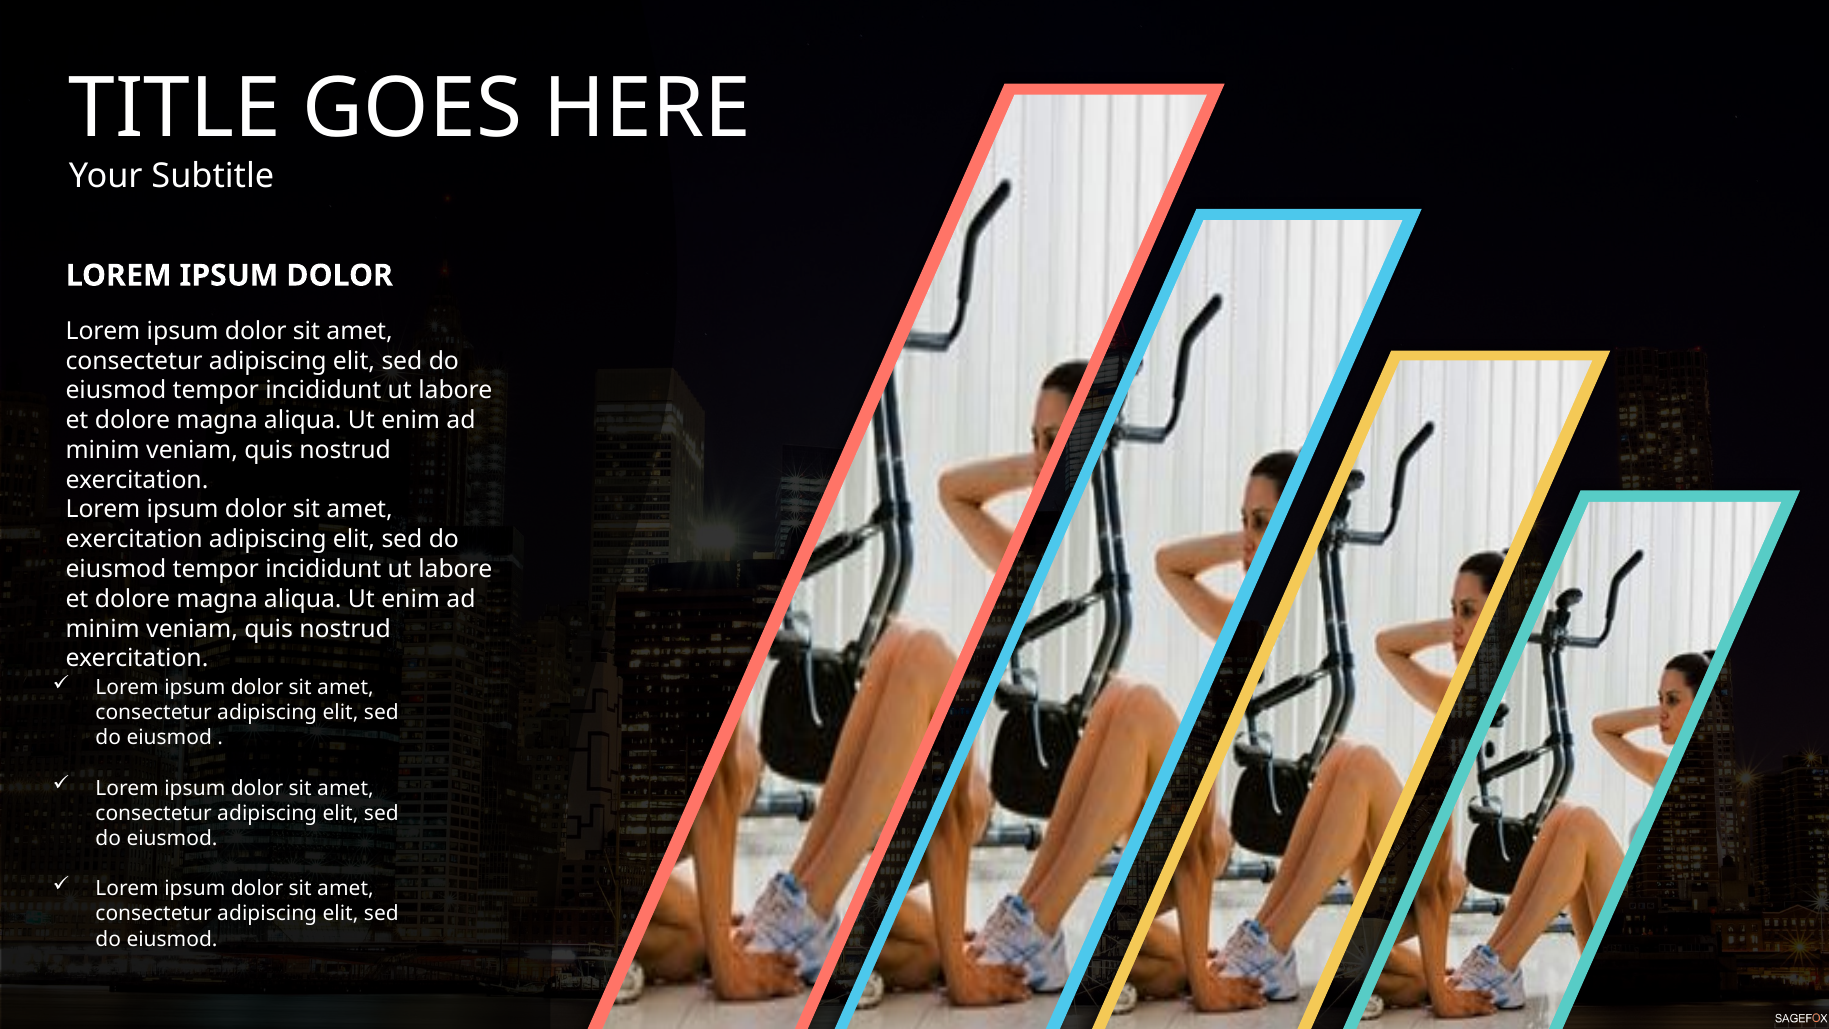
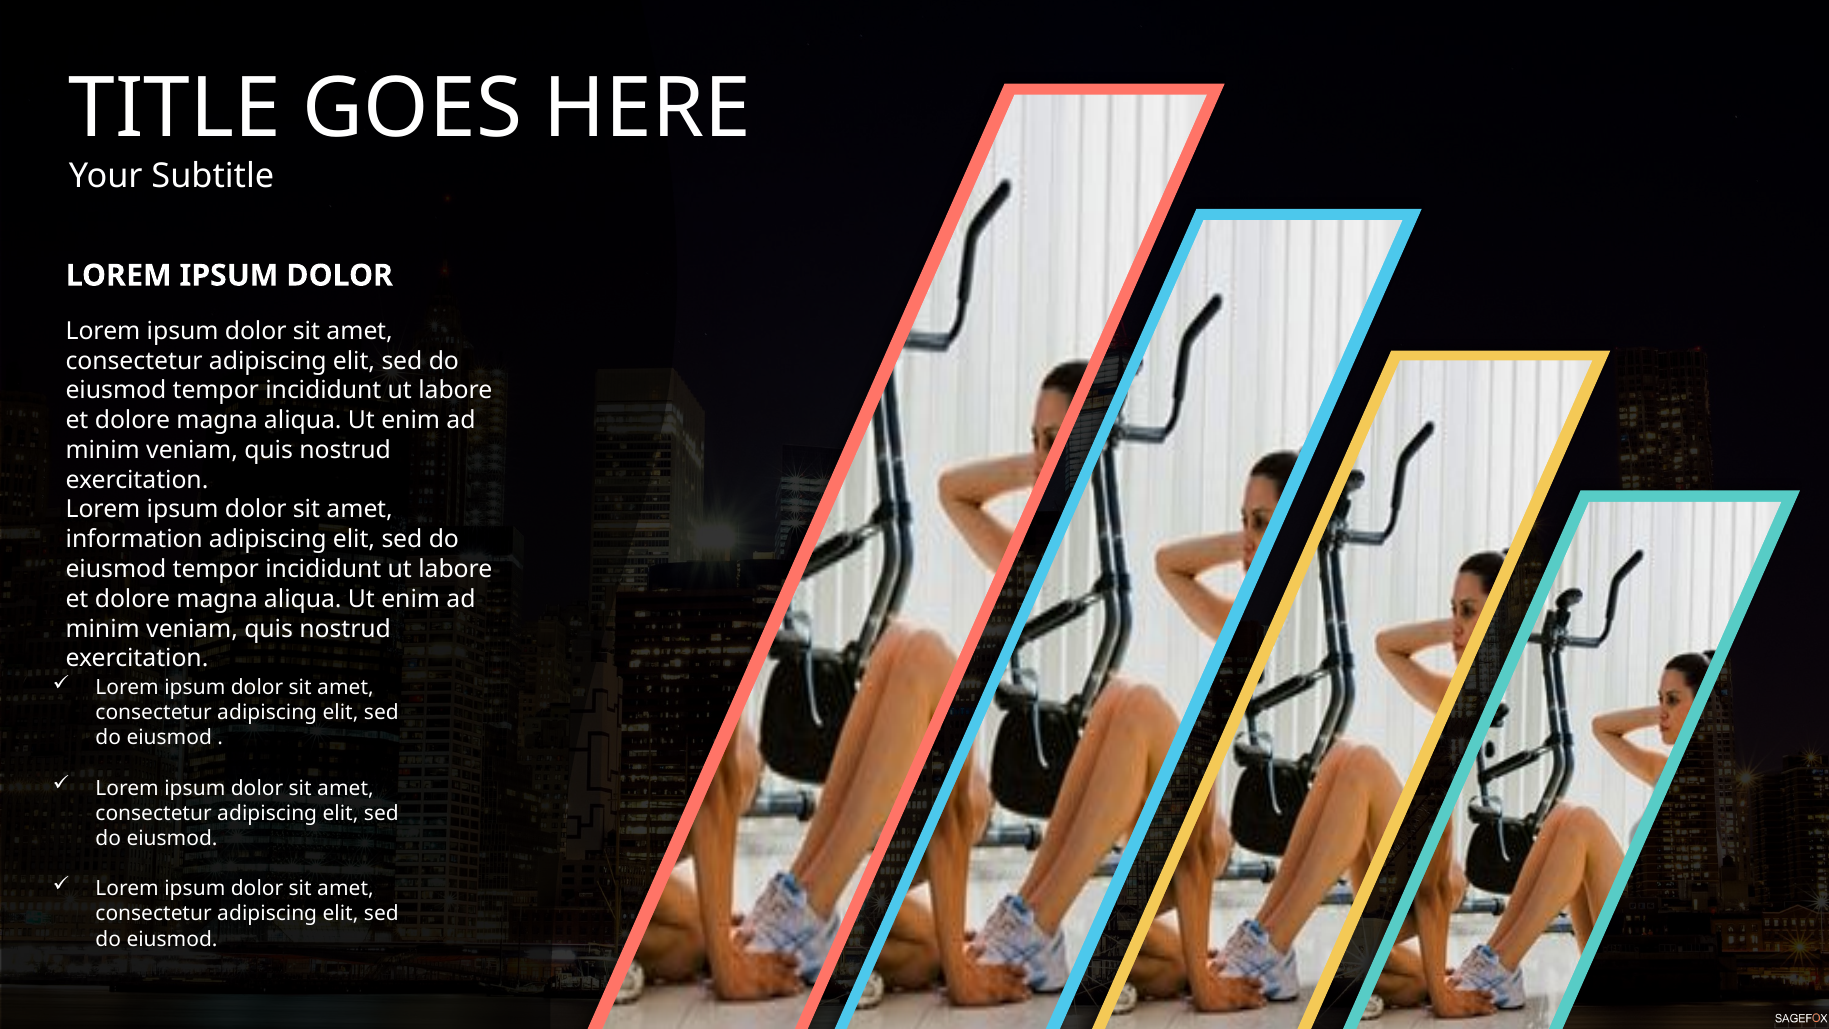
exercitation at (134, 539): exercitation -> information
